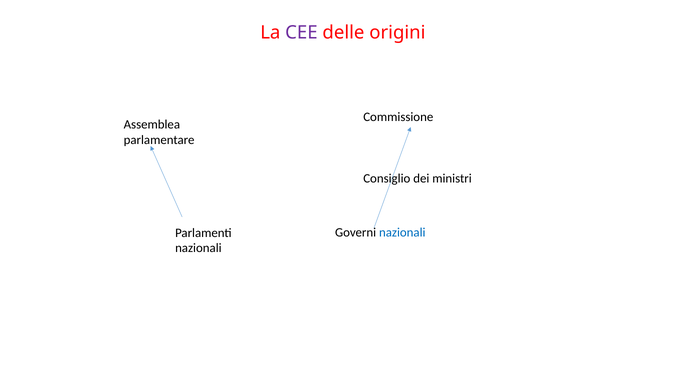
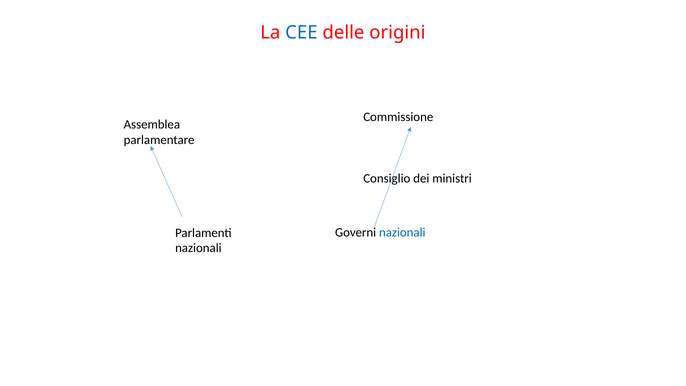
CEE colour: purple -> blue
